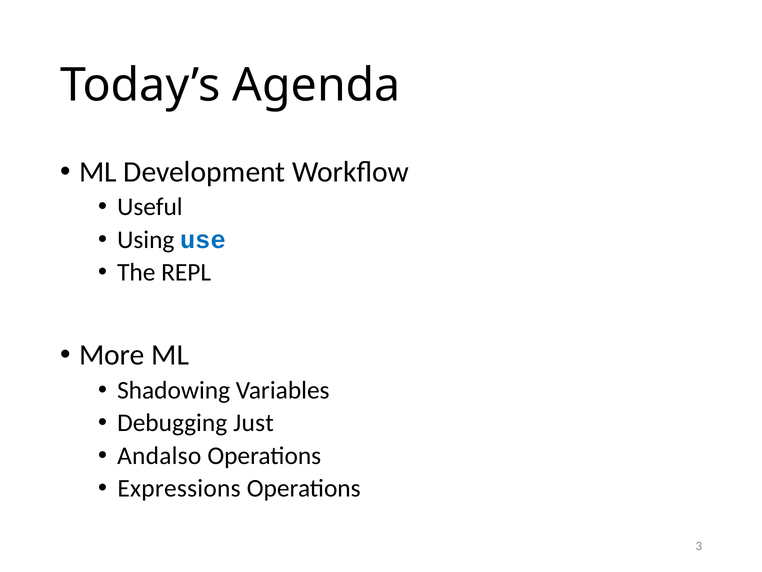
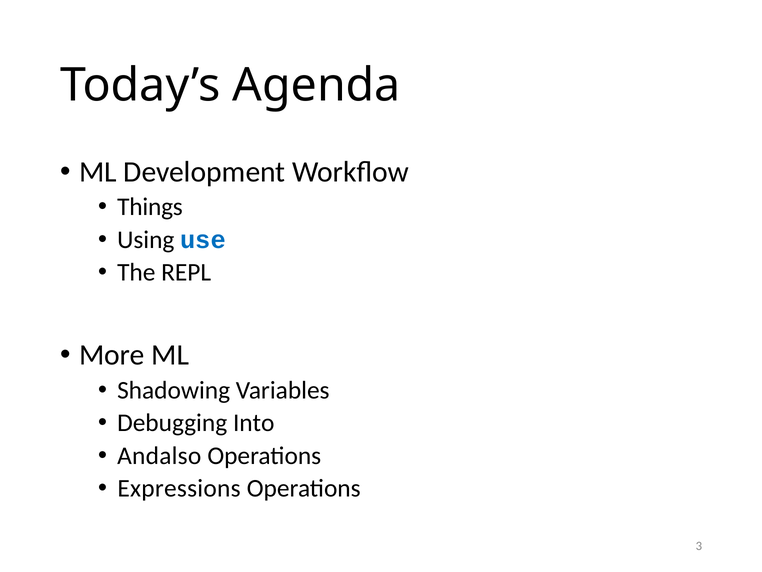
Useful: Useful -> Things
Just: Just -> Into
